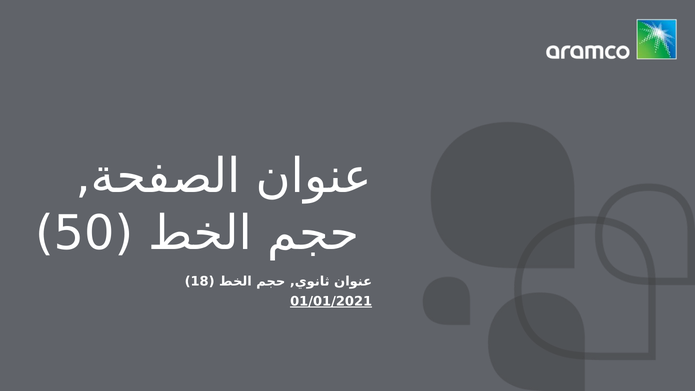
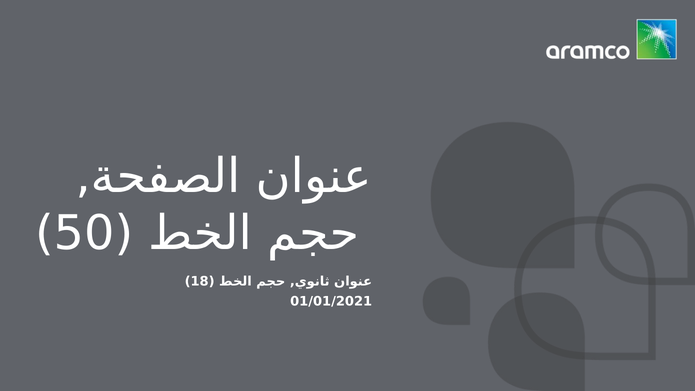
01/01/2021 underline: present -> none
